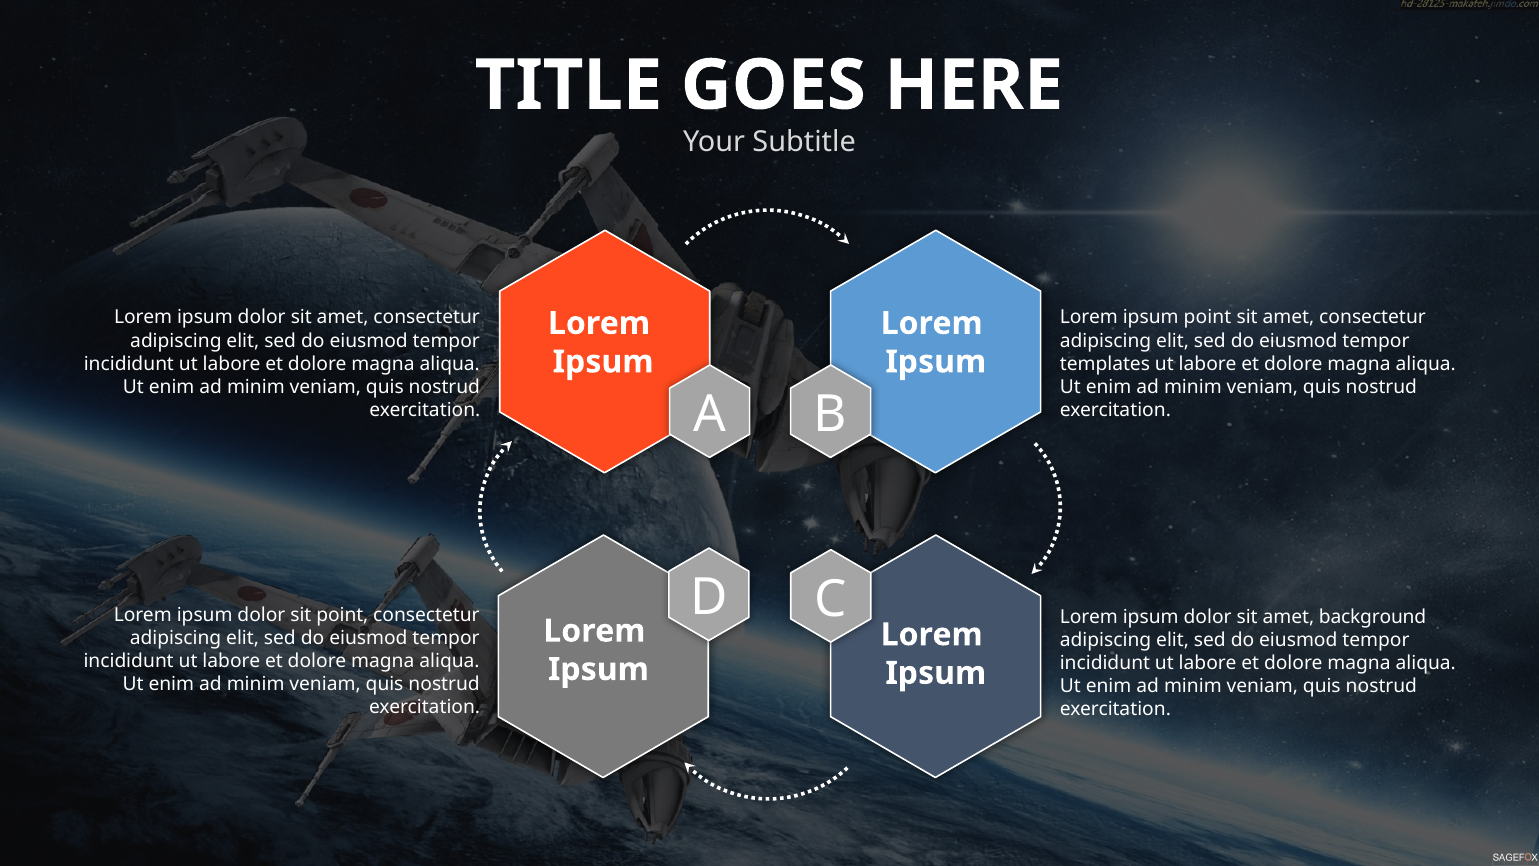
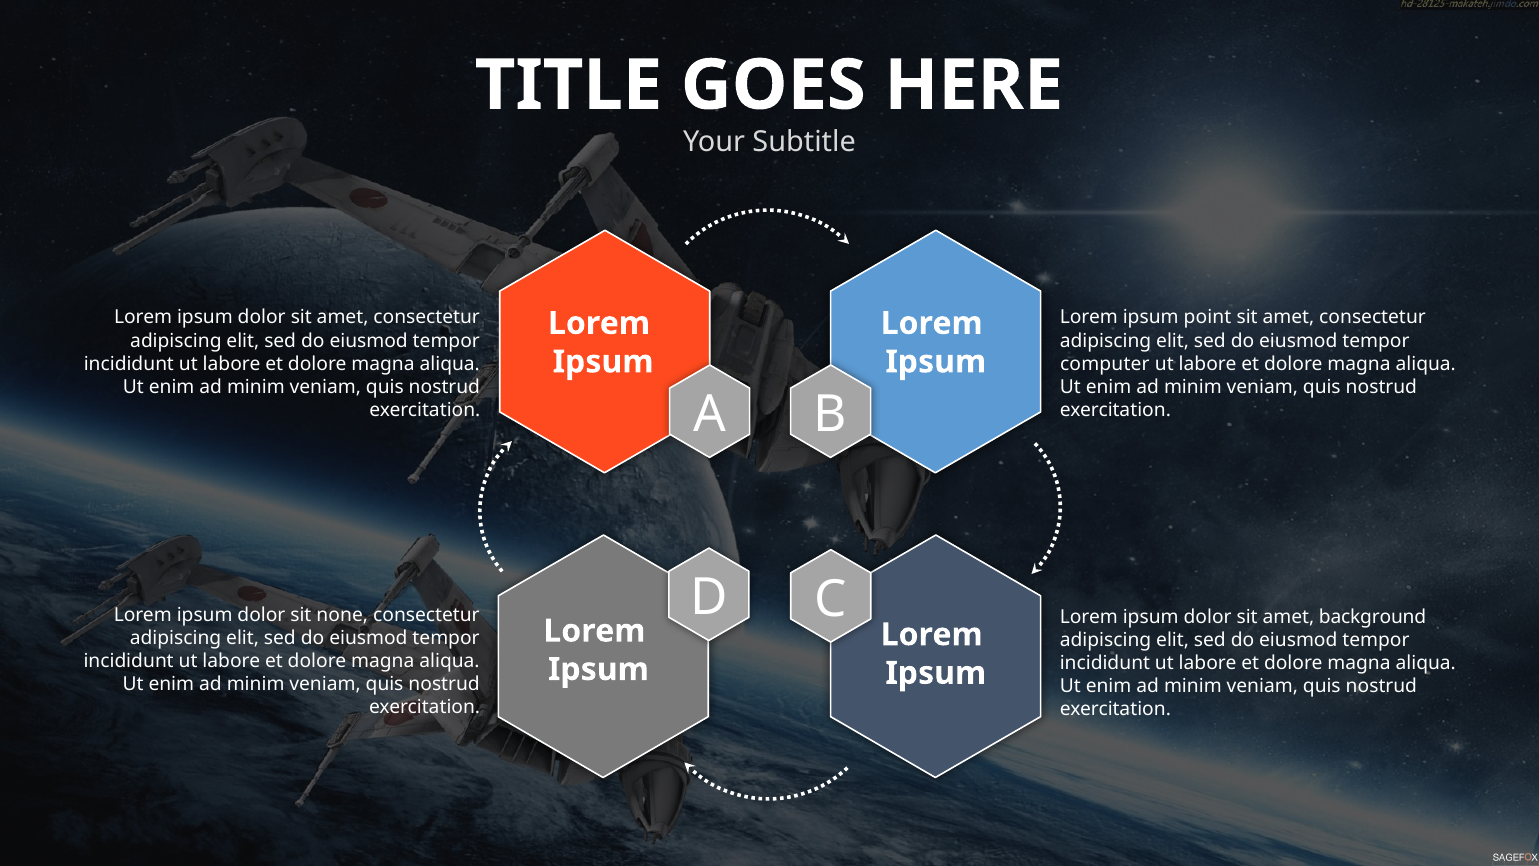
templates: templates -> computer
sit point: point -> none
